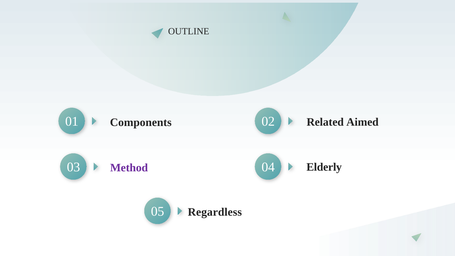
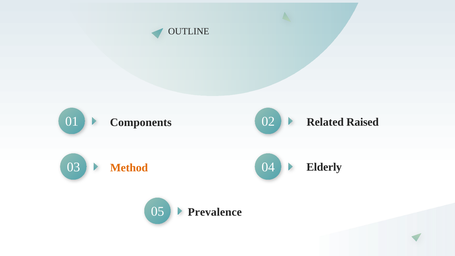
Aimed: Aimed -> Raised
Method colour: purple -> orange
Regardless: Regardless -> Prevalence
